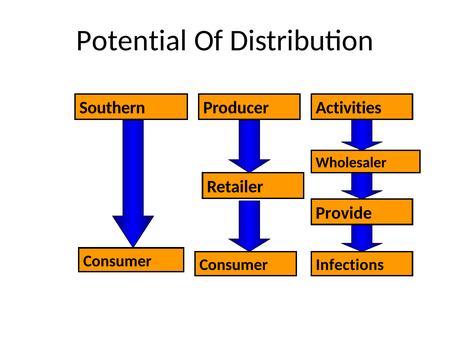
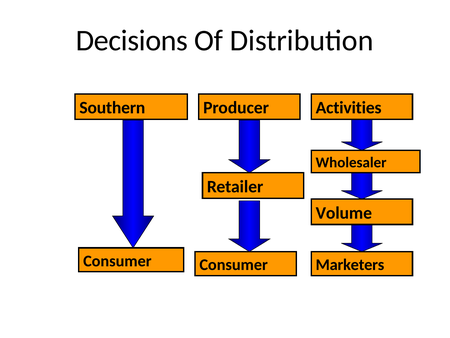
Potential: Potential -> Decisions
Provide: Provide -> Volume
Infections: Infections -> Marketers
